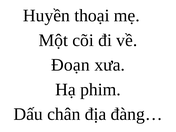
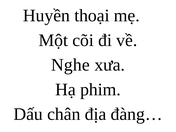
Đoạn: Đoạn -> Nghe
